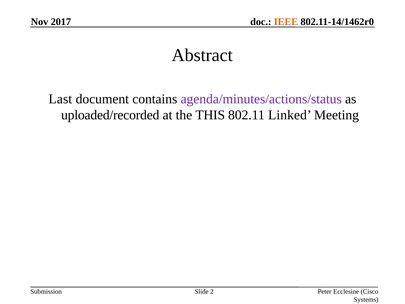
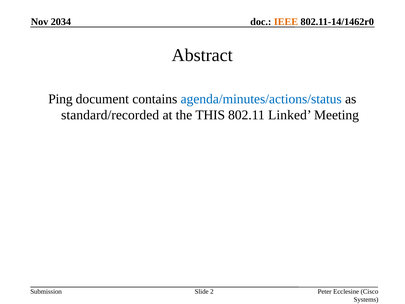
2017: 2017 -> 2034
Last: Last -> Ping
agenda/minutes/actions/status colour: purple -> blue
uploaded/recorded: uploaded/recorded -> standard/recorded
